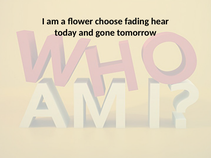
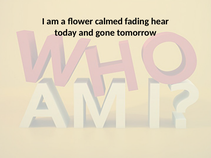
choose: choose -> calmed
